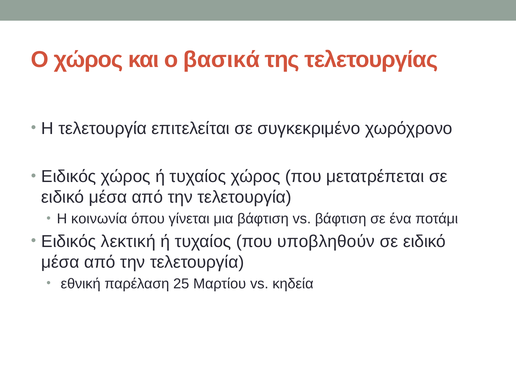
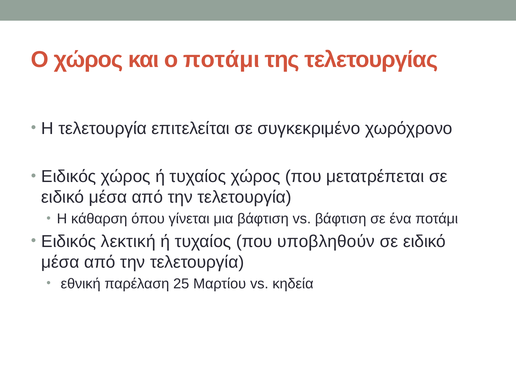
ο βασικά: βασικά -> ποτάμι
κοινωνία: κοινωνία -> κάθαρση
